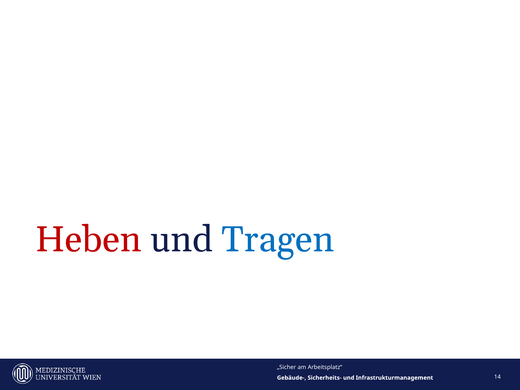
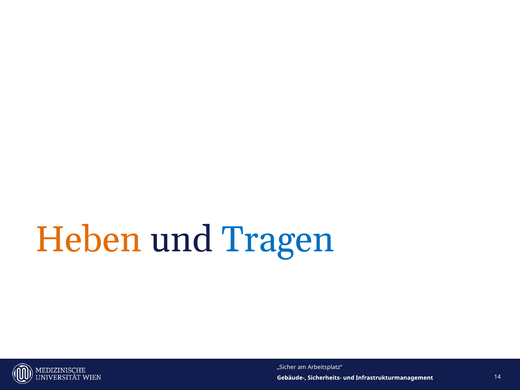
Heben colour: red -> orange
